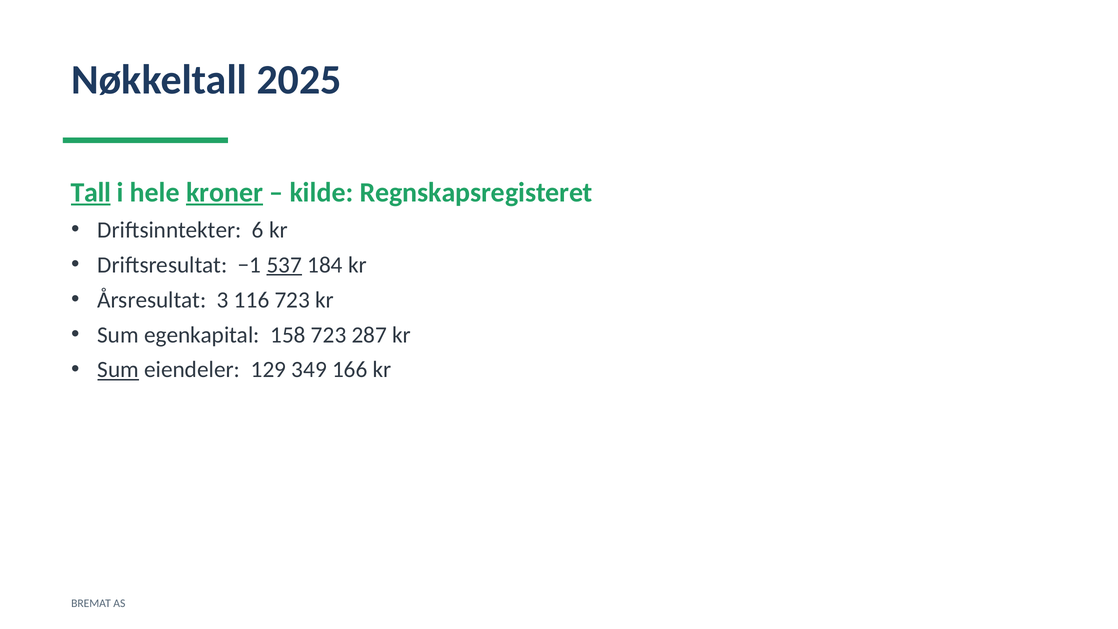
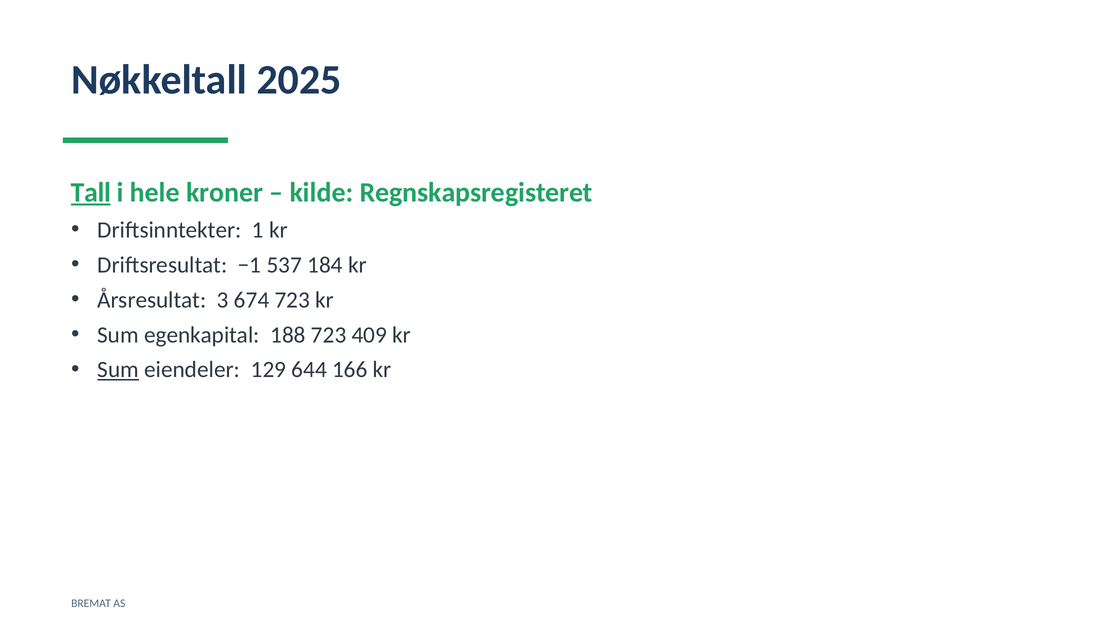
kroner underline: present -> none
6: 6 -> 1
537 underline: present -> none
116: 116 -> 674
158: 158 -> 188
287: 287 -> 409
349: 349 -> 644
